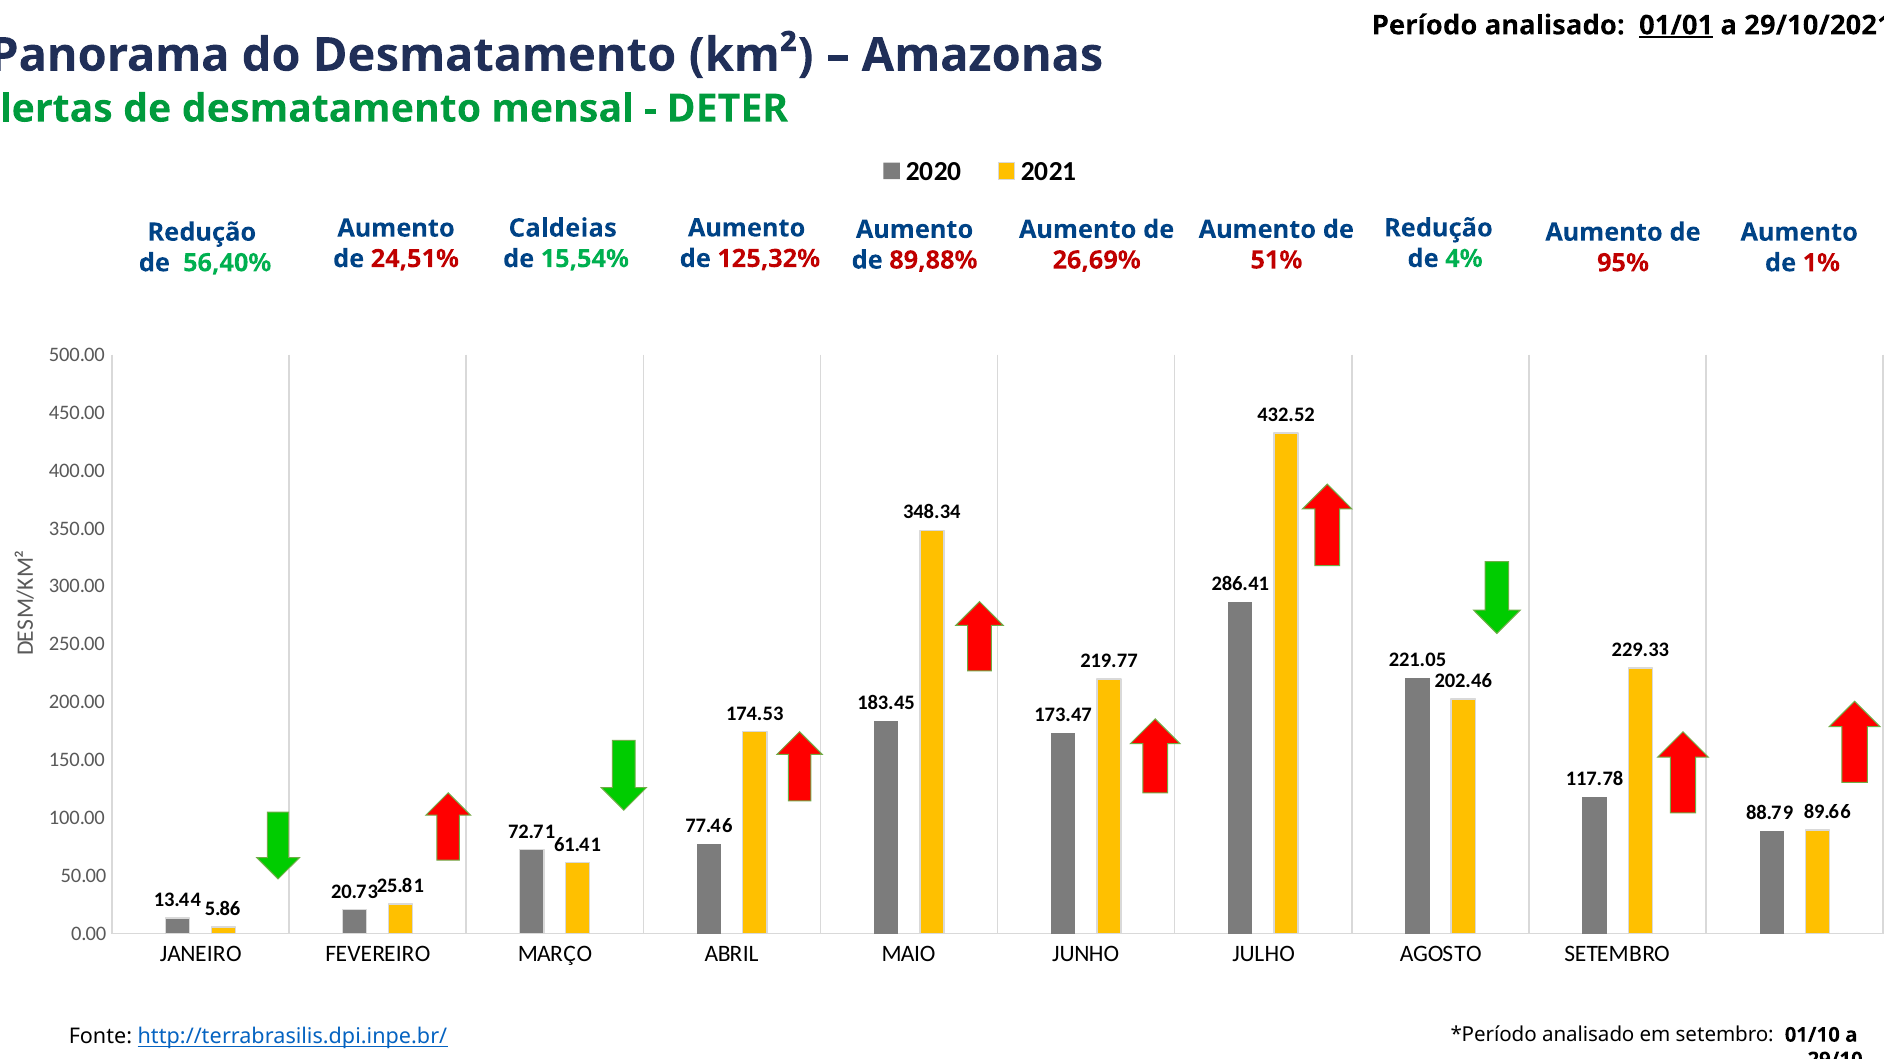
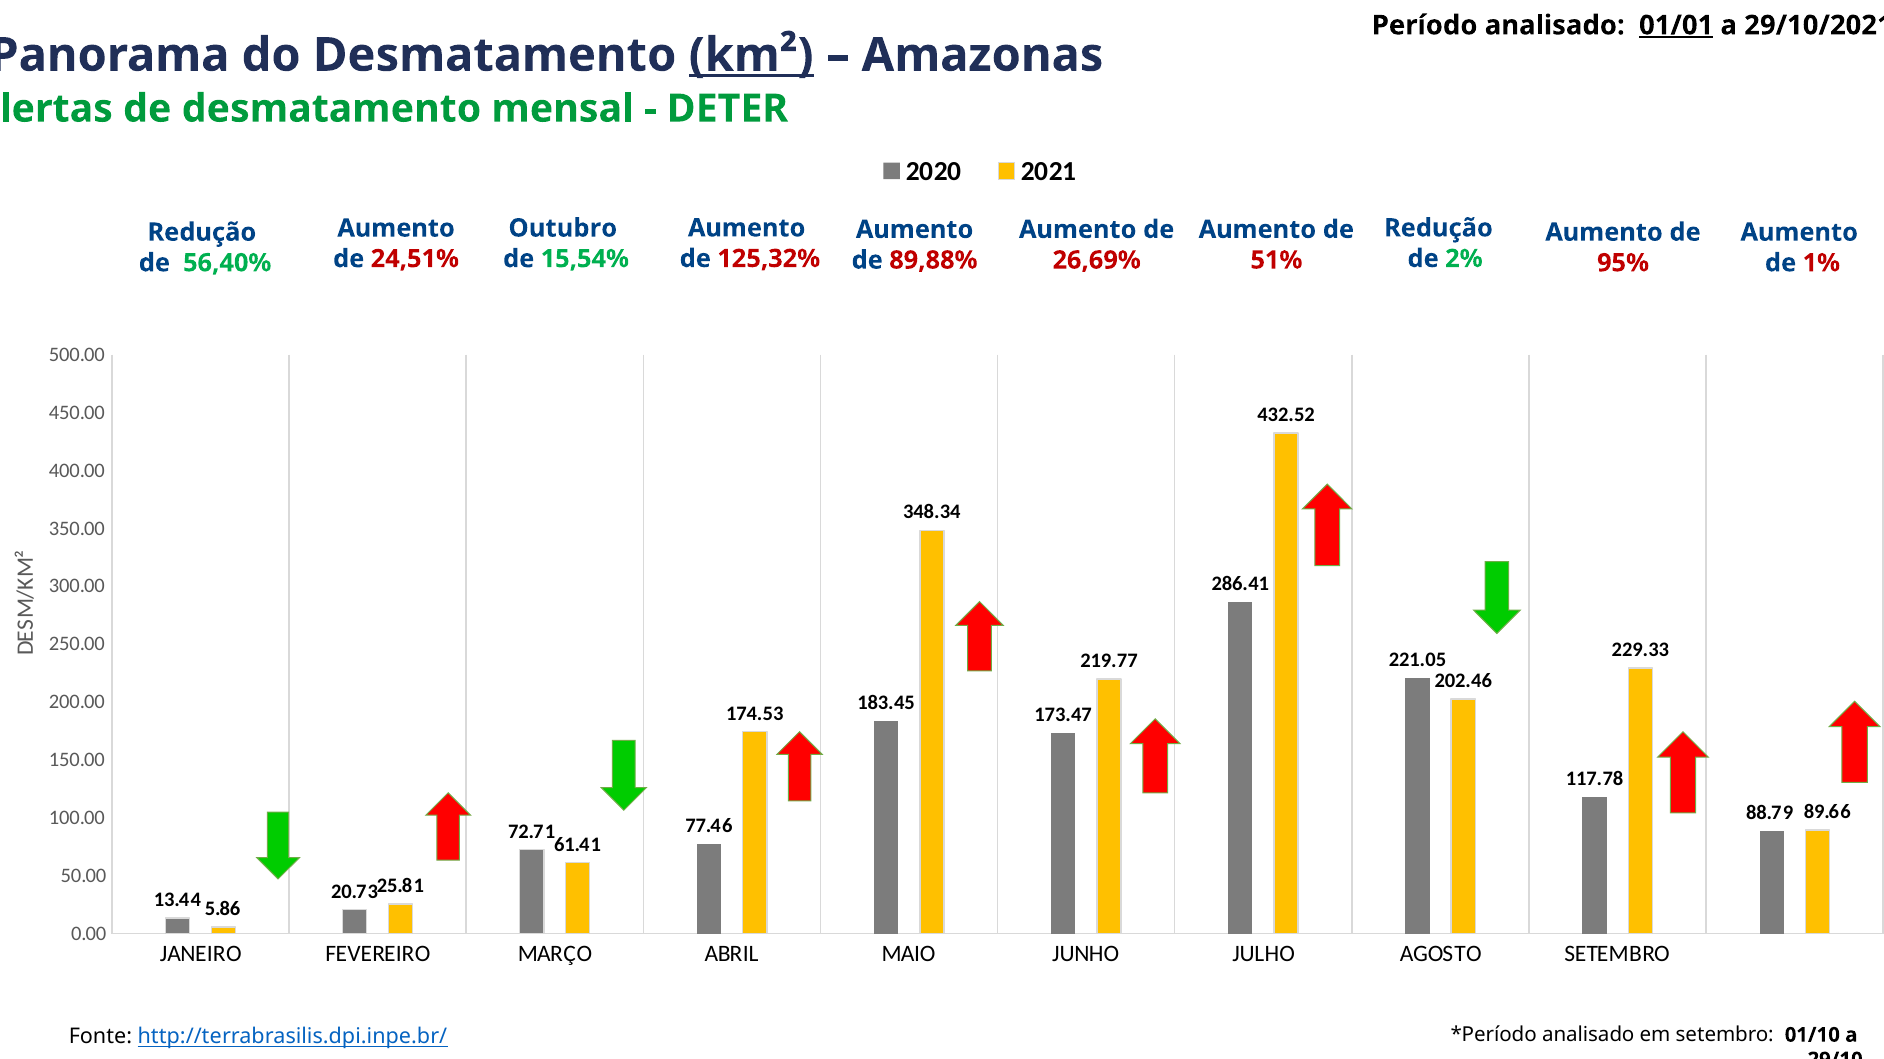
km² underline: none -> present
Caldeias: Caldeias -> Outubro
4%: 4% -> 2%
